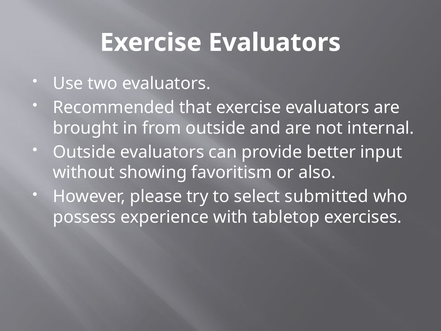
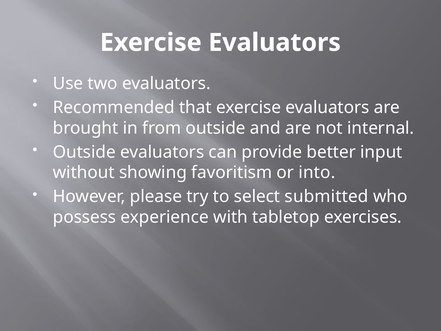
also: also -> into
